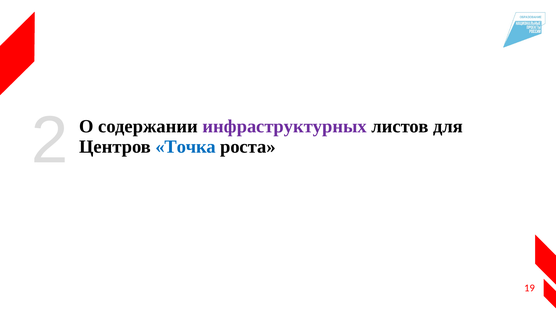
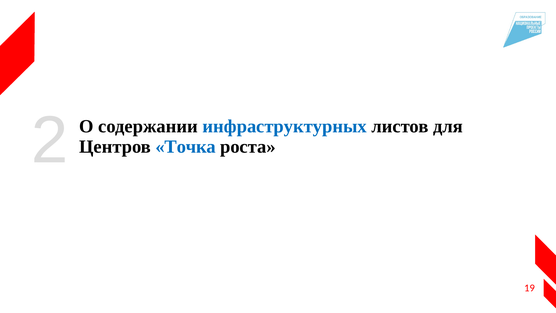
инфраструктурных colour: purple -> blue
